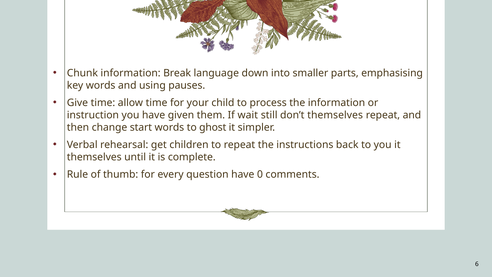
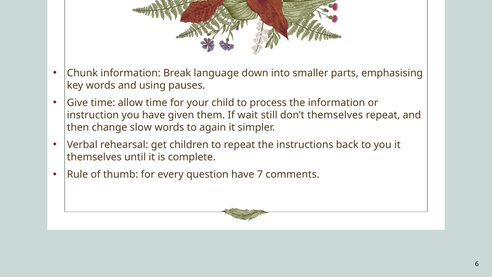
start: start -> slow
ghost: ghost -> again
0: 0 -> 7
